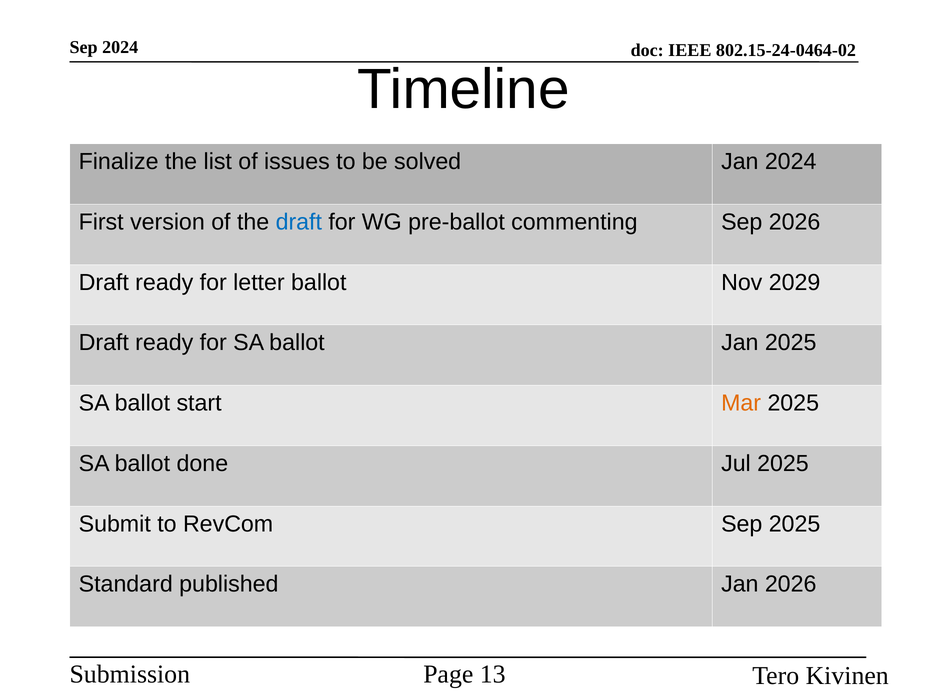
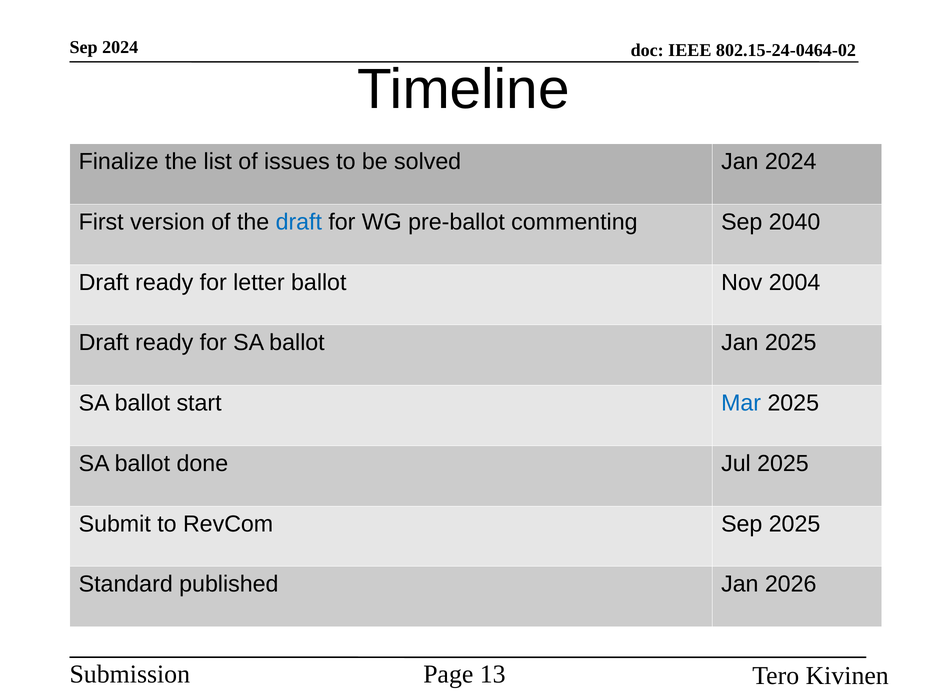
Sep 2026: 2026 -> 2040
2029: 2029 -> 2004
Mar colour: orange -> blue
